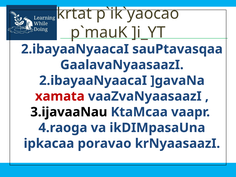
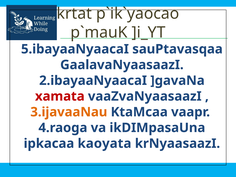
2.ibayaaNyaacaI at (75, 49): 2.ibayaaNyaacaI -> 5.ibayaaNyaacaI
3.ijavaaNau colour: black -> orange
poravao: poravao -> kaoyata
